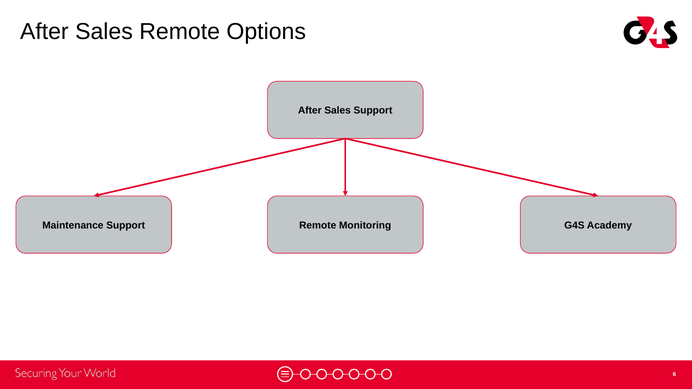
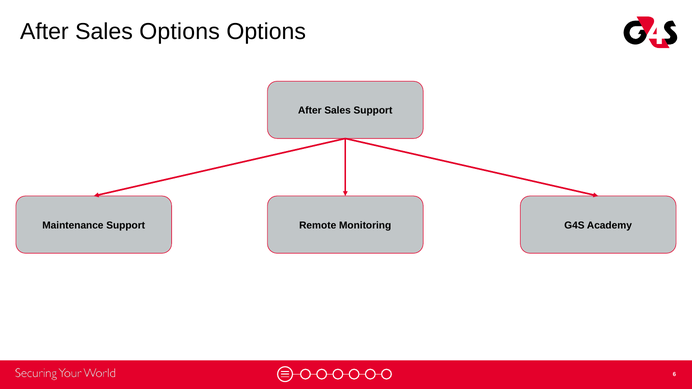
Sales Remote: Remote -> Options
